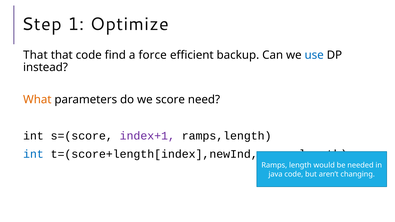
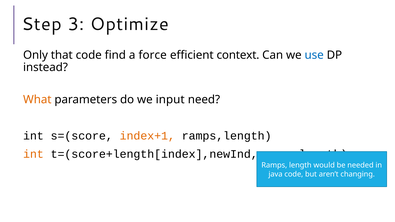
1: 1 -> 3
That at (35, 55): That -> Only
backup: backup -> context
score: score -> input
index+1 colour: purple -> orange
int at (33, 154) colour: blue -> orange
